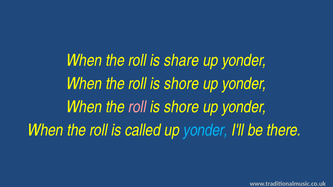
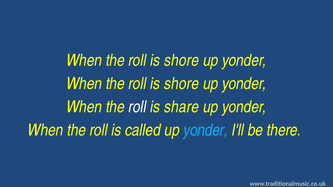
share at (181, 61): share -> shore
roll at (137, 107) colour: pink -> white
shore at (181, 107): shore -> share
